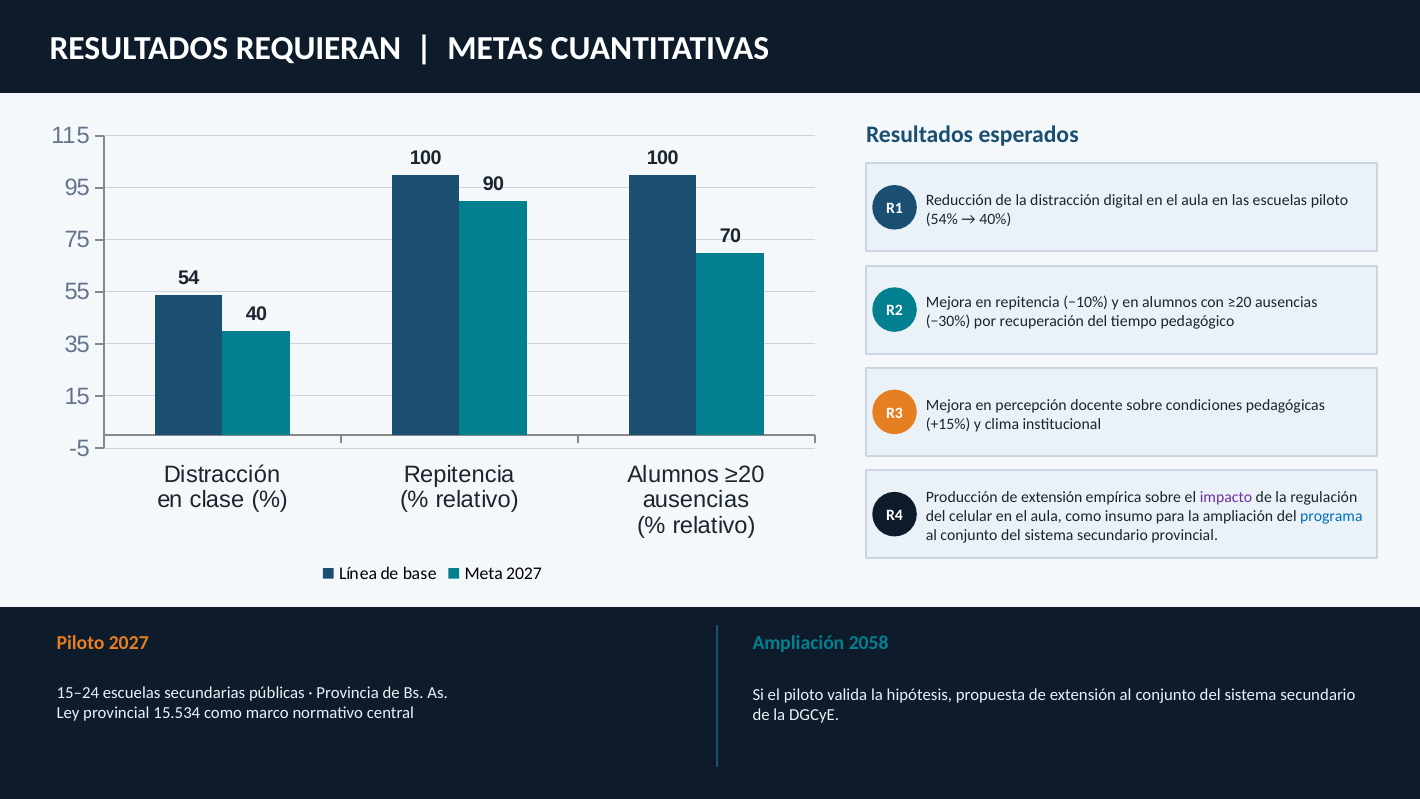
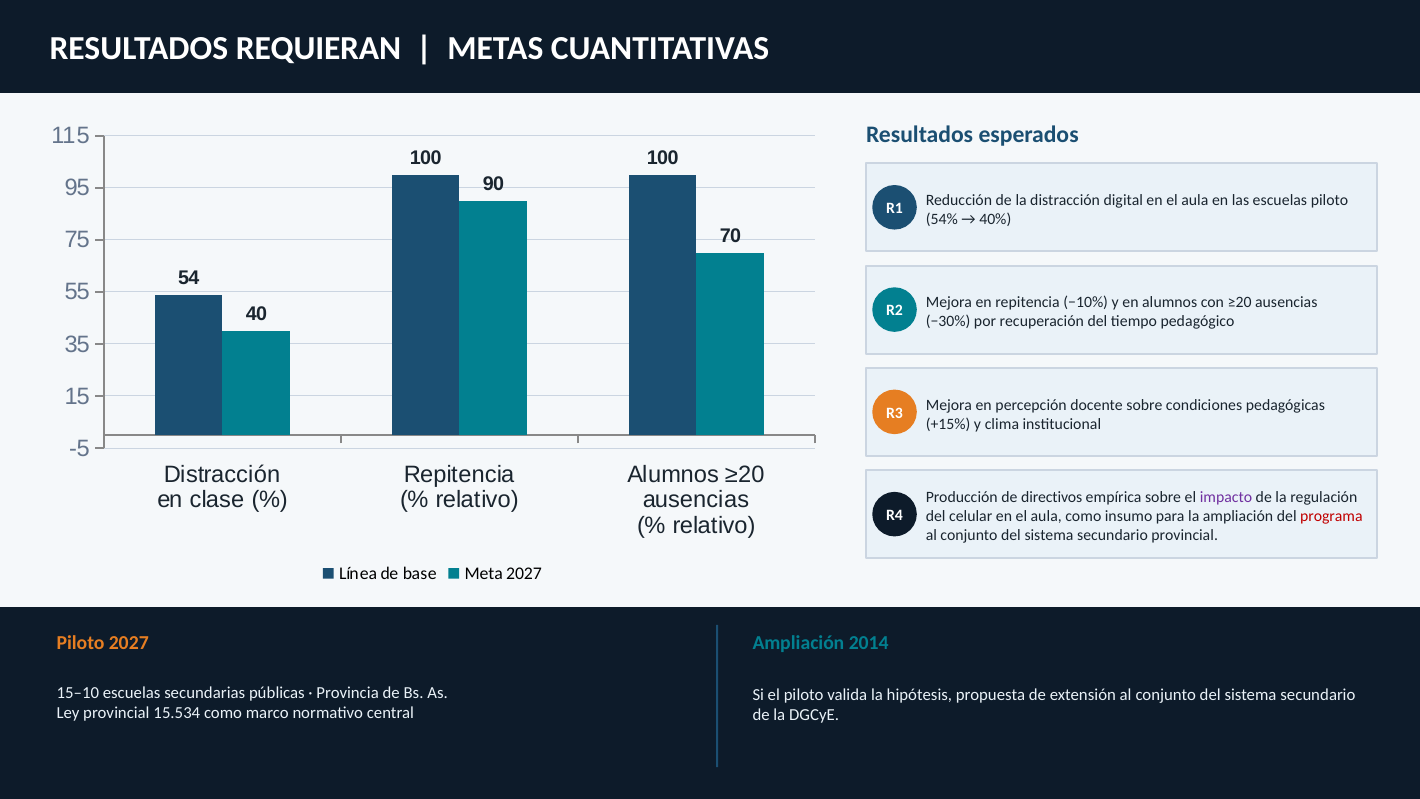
Producción de extensión: extensión -> directivos
programa colour: blue -> red
2058: 2058 -> 2014
15–24: 15–24 -> 15–10
